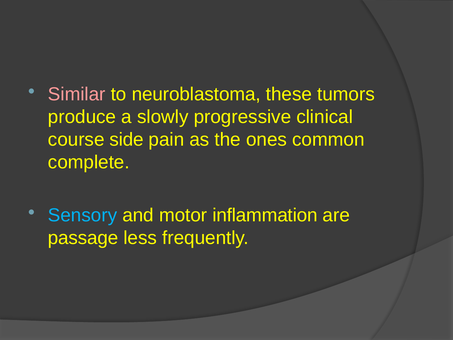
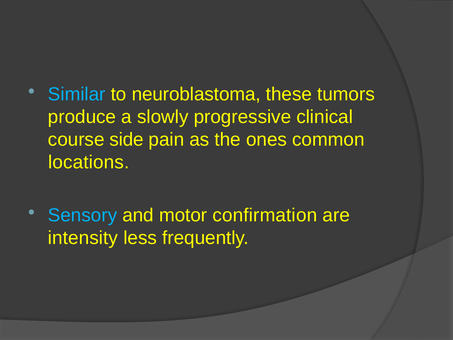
Similar colour: pink -> light blue
complete: complete -> locations
inflammation: inflammation -> confirmation
passage: passage -> intensity
